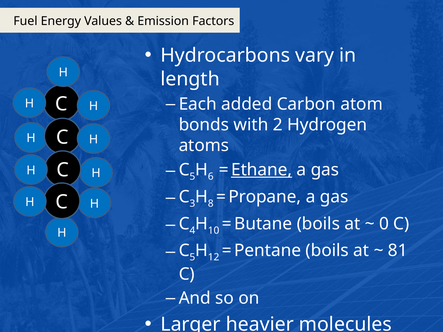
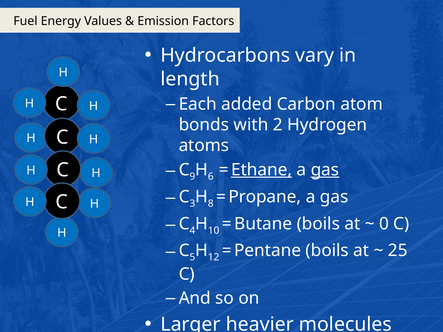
5 at (192, 177): 5 -> 9
gas at (325, 170) underline: none -> present
81: 81 -> 25
